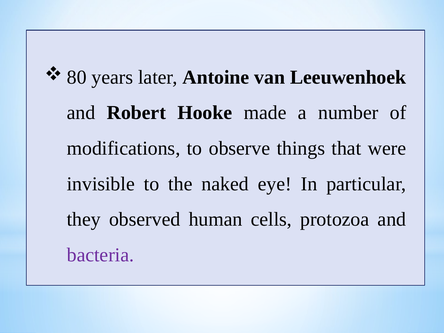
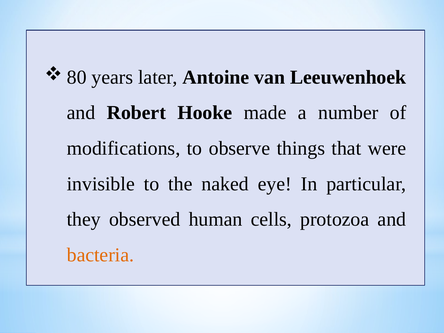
bacteria colour: purple -> orange
